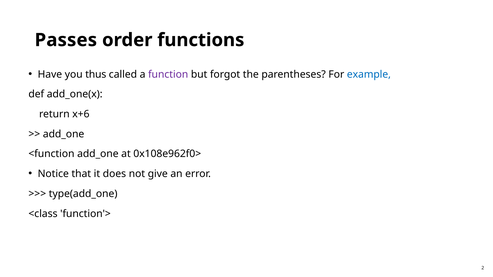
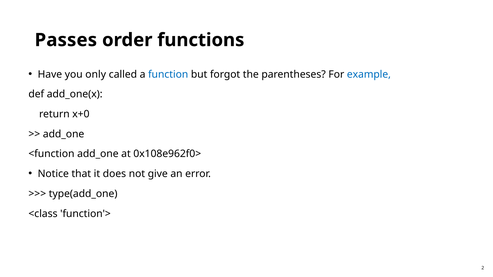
thus: thus -> only
function colour: purple -> blue
x+6: x+6 -> x+0
